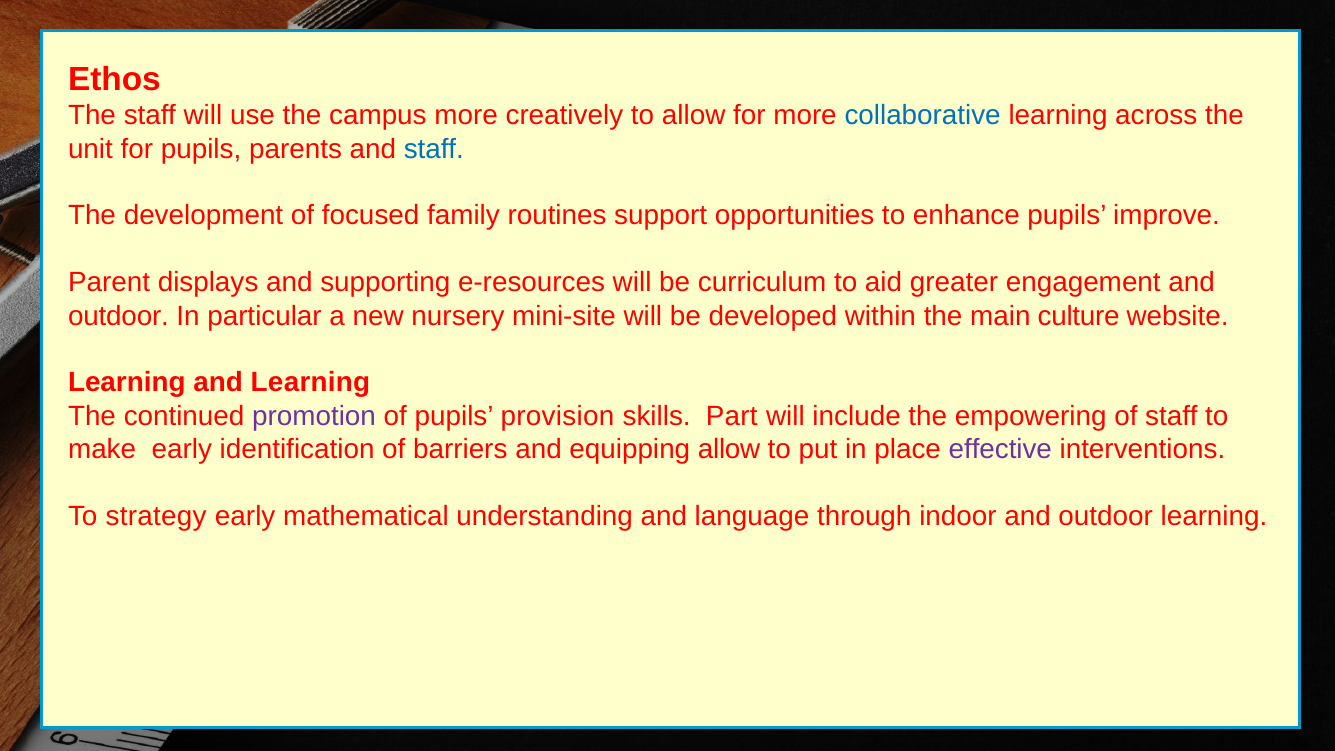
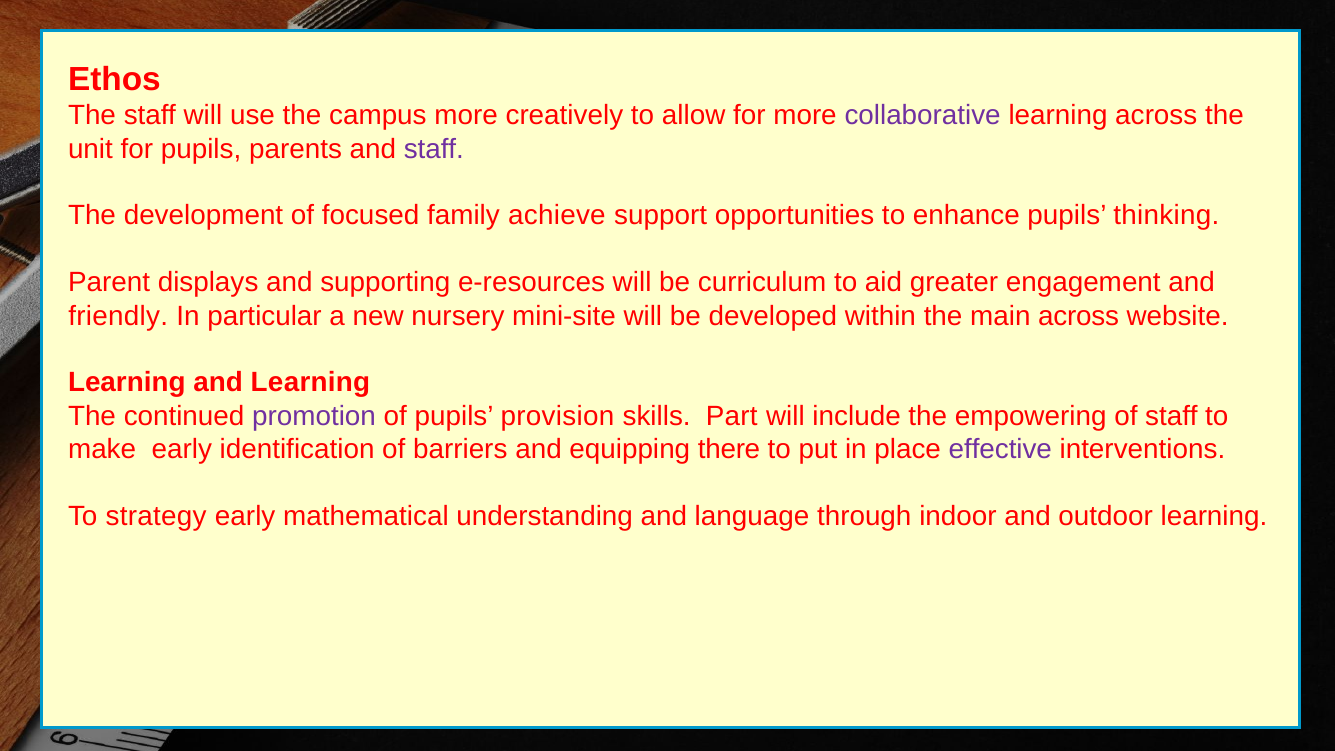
collaborative colour: blue -> purple
staff at (434, 149) colour: blue -> purple
routines: routines -> achieve
improve: improve -> thinking
outdoor at (118, 316): outdoor -> friendly
main culture: culture -> across
equipping allow: allow -> there
